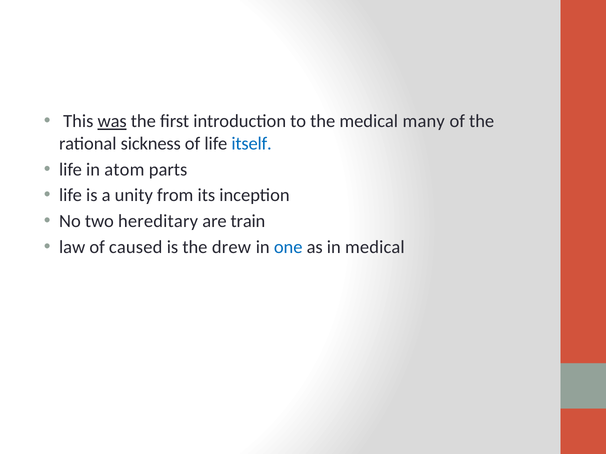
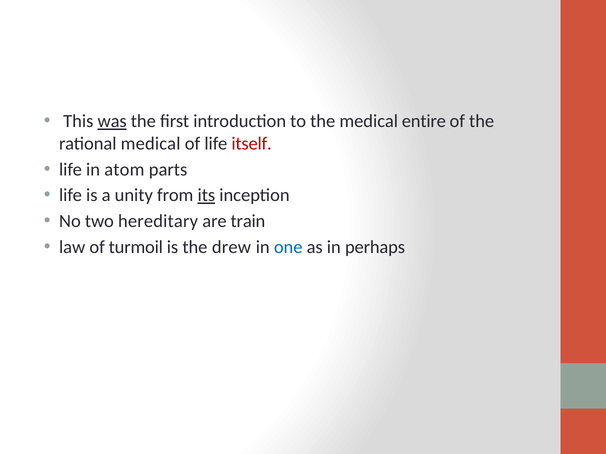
many: many -> entire
rational sickness: sickness -> medical
itself colour: blue -> red
its underline: none -> present
caused: caused -> turmoil
in medical: medical -> perhaps
